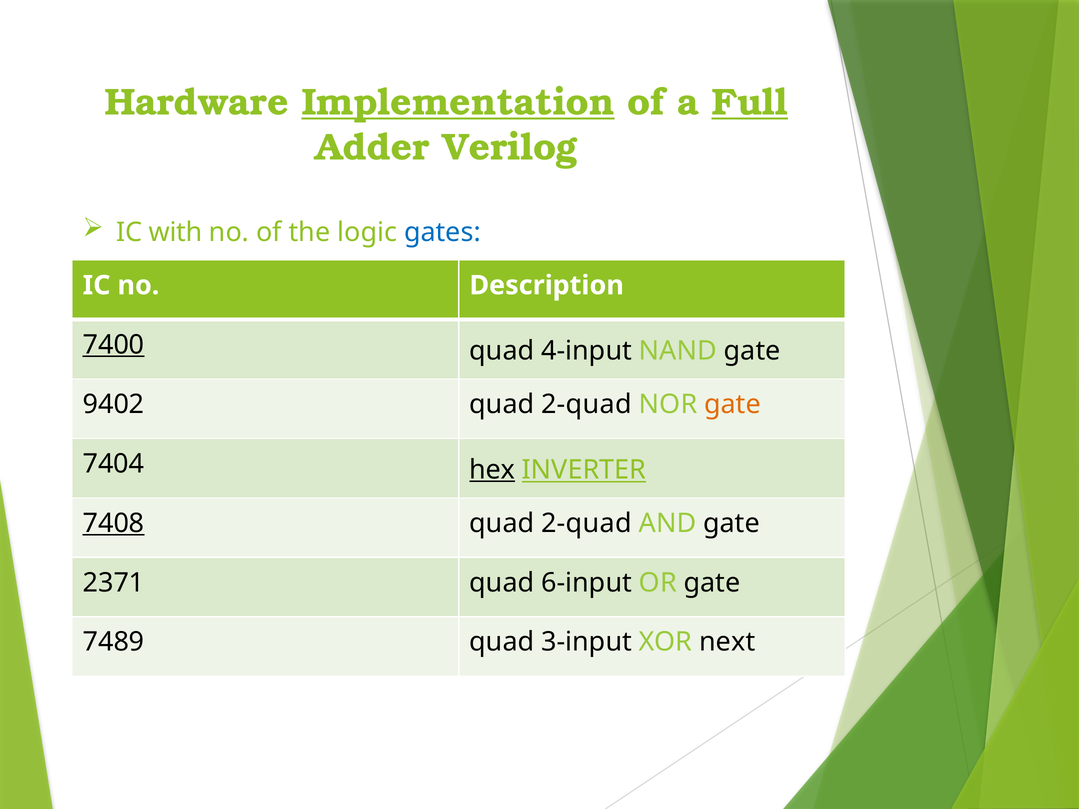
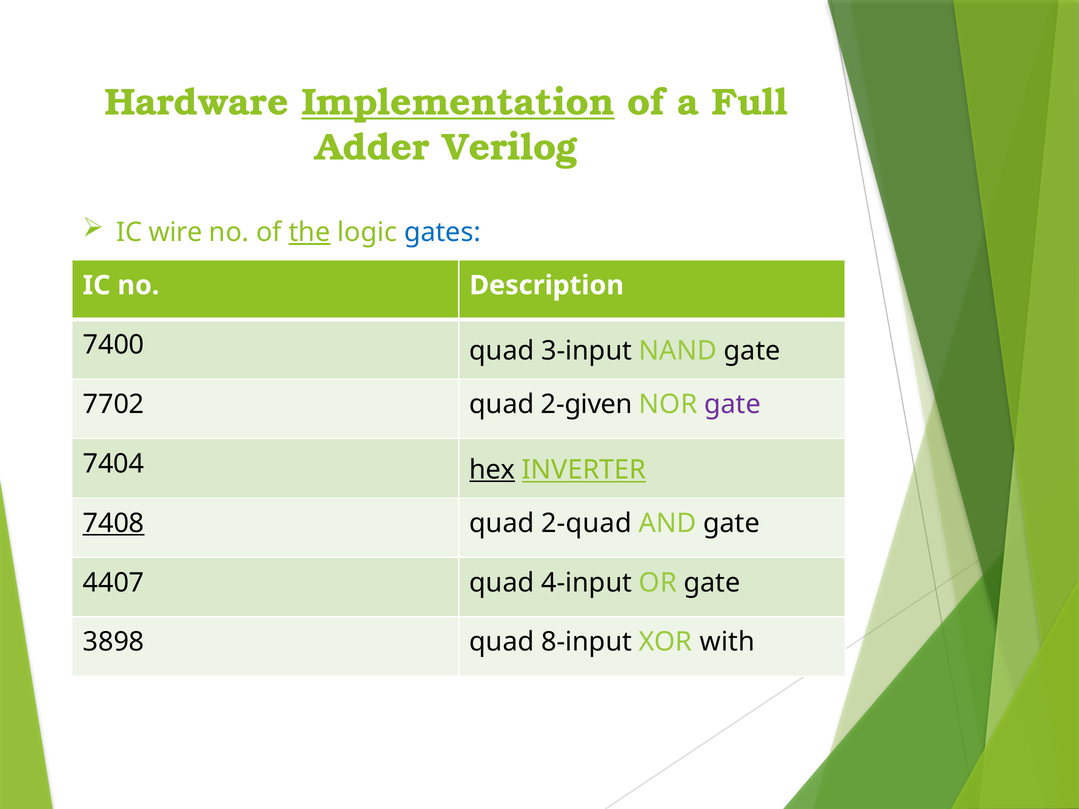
Full underline: present -> none
with: with -> wire
the underline: none -> present
7400 underline: present -> none
4-input: 4-input -> 3-input
9402: 9402 -> 7702
2-quad at (586, 404): 2-quad -> 2-given
gate at (733, 404) colour: orange -> purple
2371: 2371 -> 4407
6-input: 6-input -> 4-input
7489: 7489 -> 3898
3-input: 3-input -> 8-input
next: next -> with
